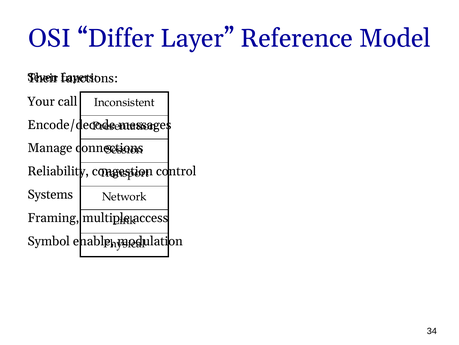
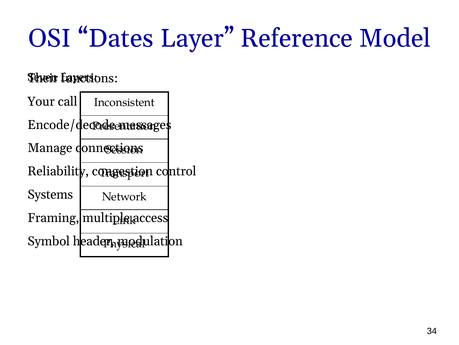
Differ: Differ -> Dates
enable: enable -> header
